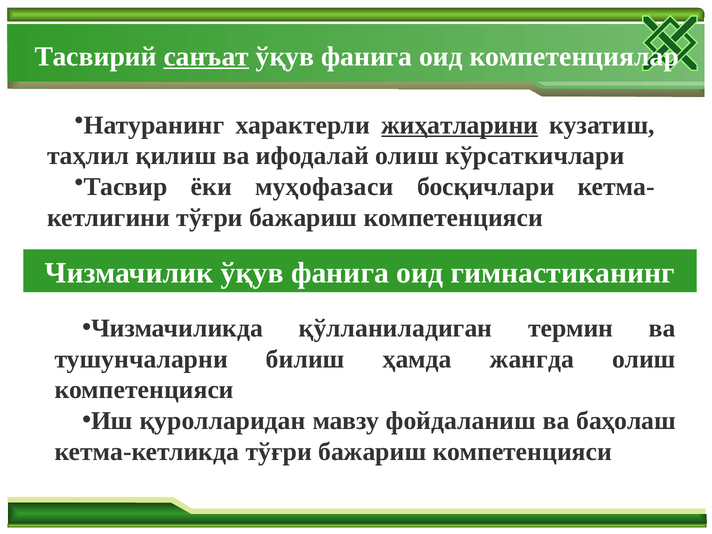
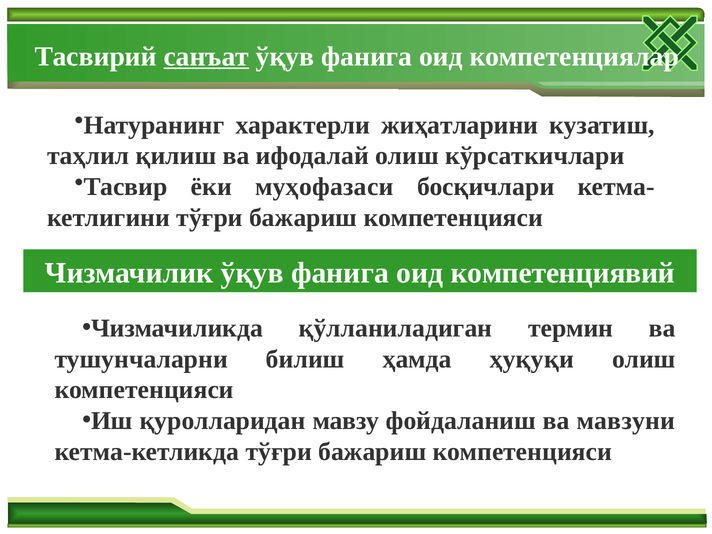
жиҳатларини underline: present -> none
гимнастиканинг: гимнастиканинг -> компетенциявий
жангда: жангда -> ҳуқуқи
баҳолаш: баҳолаш -> мавзуни
